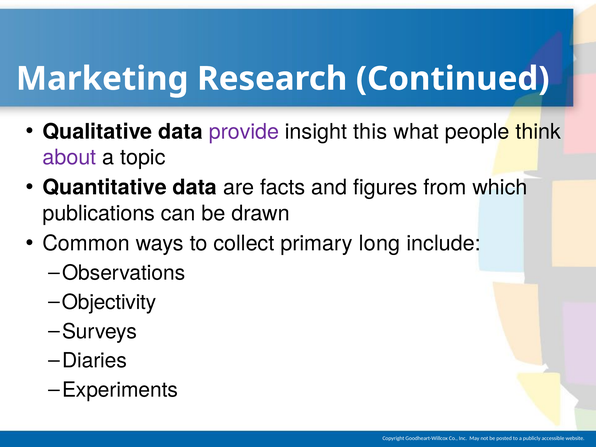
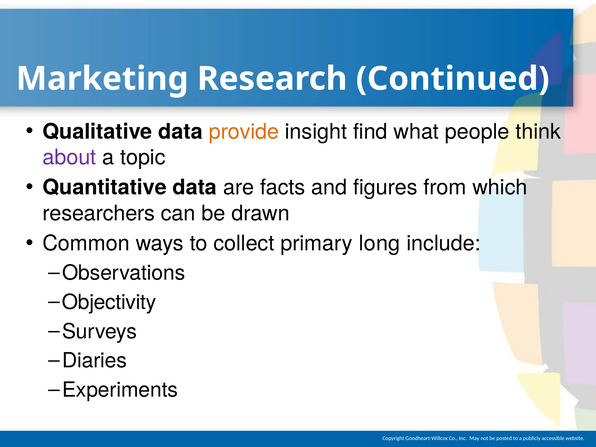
provide colour: purple -> orange
this: this -> find
publications: publications -> researchers
